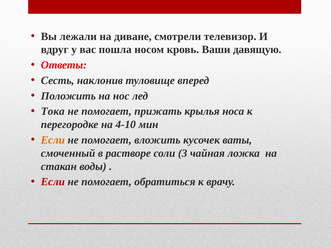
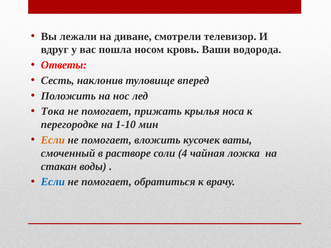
давящую: давящую -> водорода
4-10: 4-10 -> 1-10
3: 3 -> 4
Если at (53, 182) colour: red -> blue
